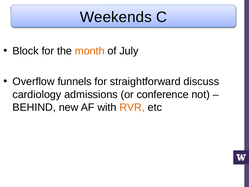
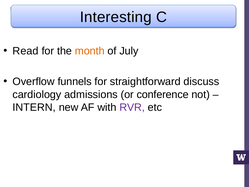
Weekends: Weekends -> Interesting
Block: Block -> Read
BEHIND: BEHIND -> INTERN
RVR colour: orange -> purple
